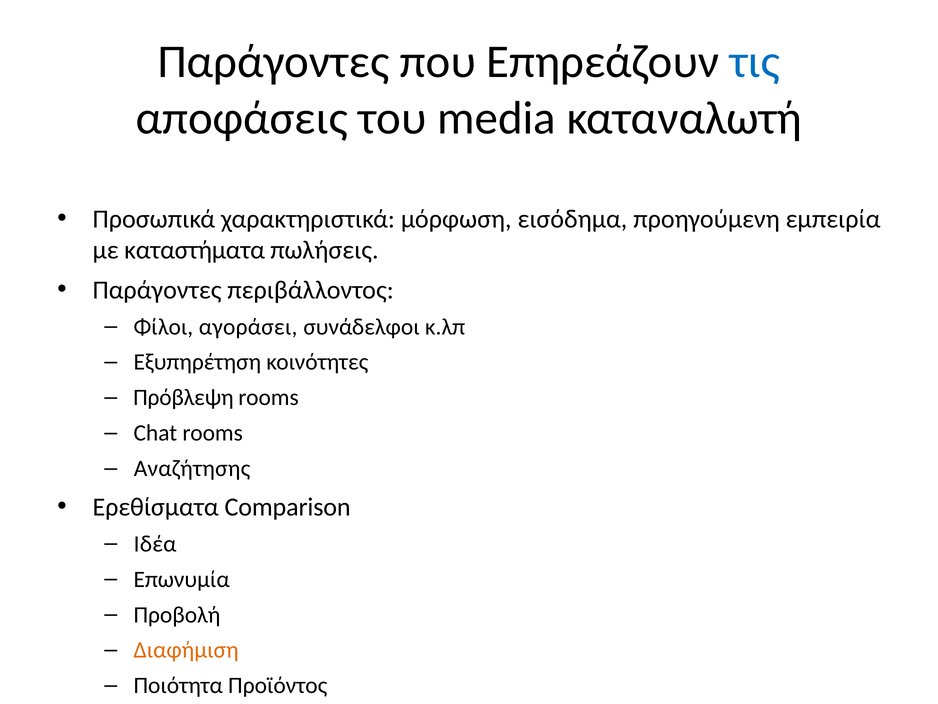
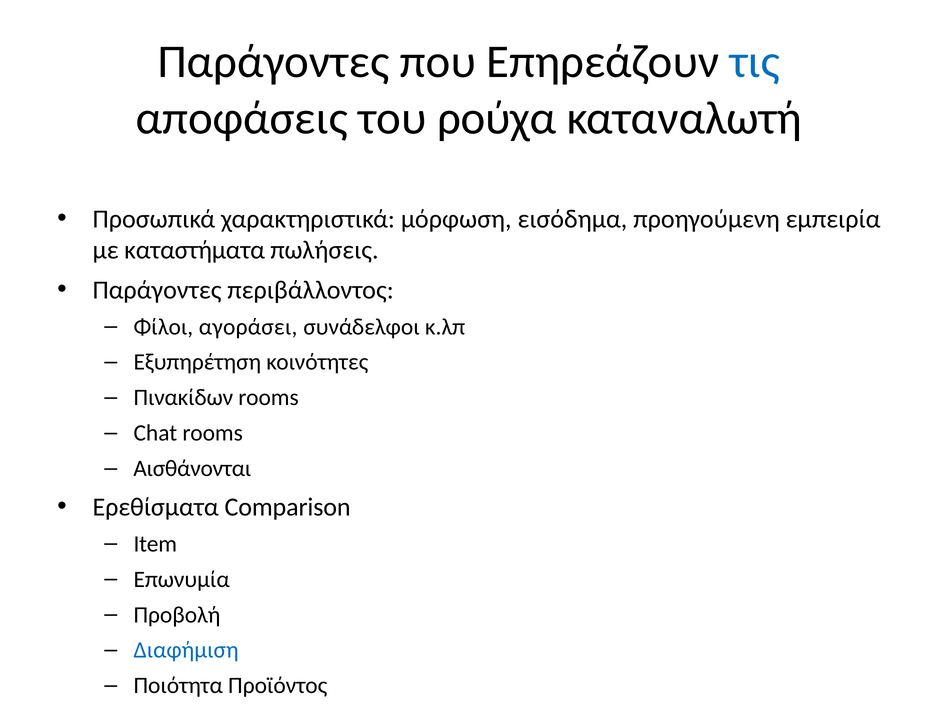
media: media -> ρούχα
Πρόβλεψη: Πρόβλεψη -> Πινακίδων
Αναζήτησης: Αναζήτησης -> Αισθάνονται
Ιδέα: Ιδέα -> Item
Διαφήμιση colour: orange -> blue
